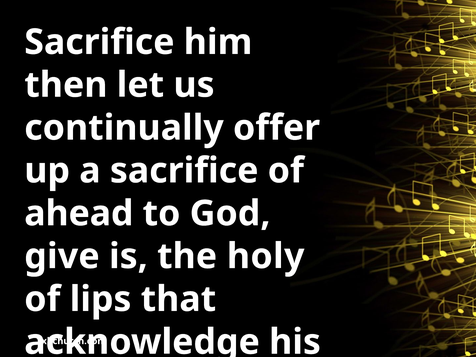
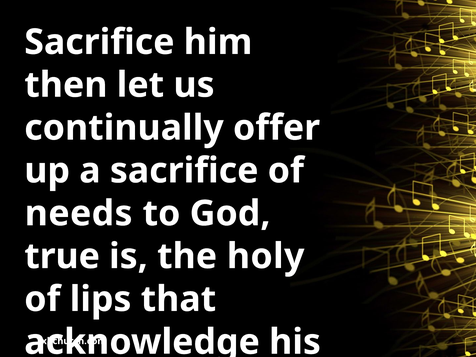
ahead: ahead -> needs
give: give -> true
